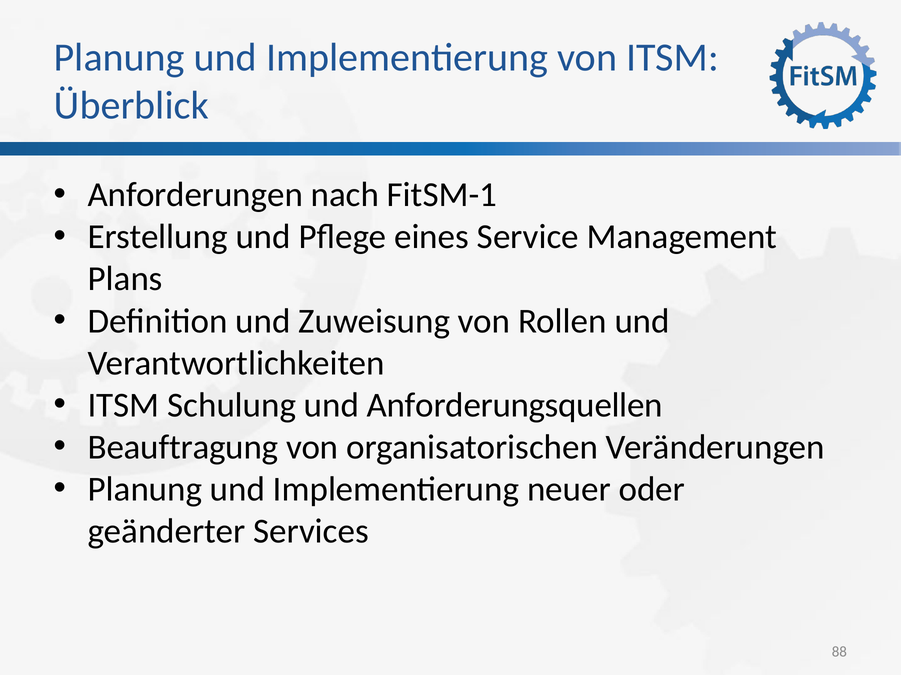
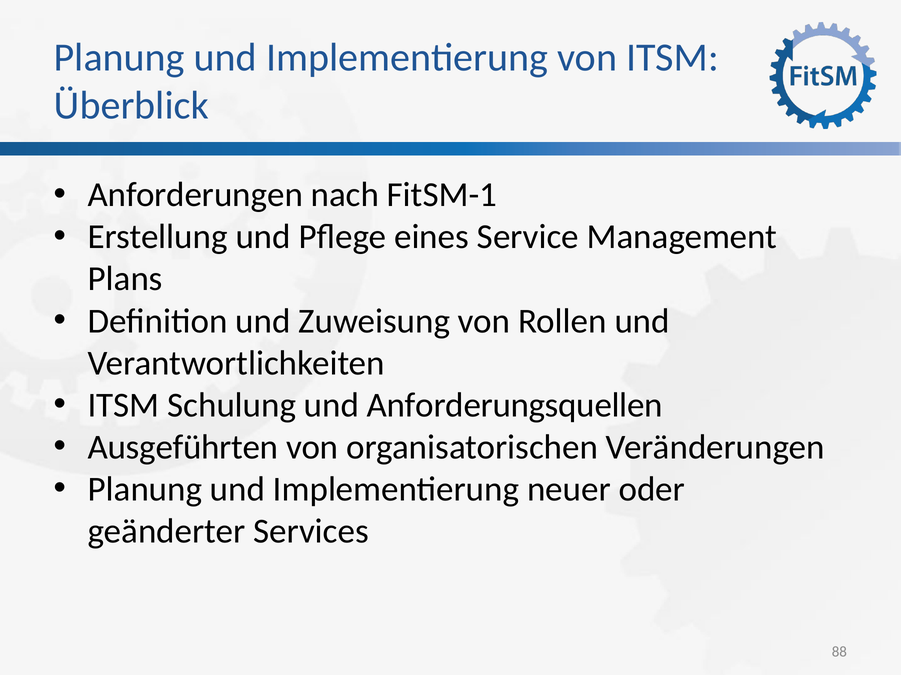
Beauftragung: Beauftragung -> Ausgeführten
